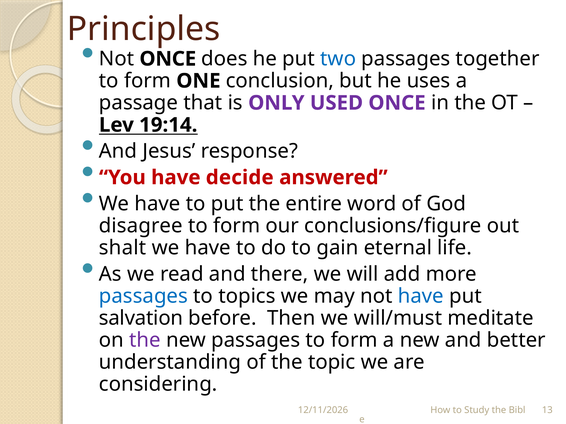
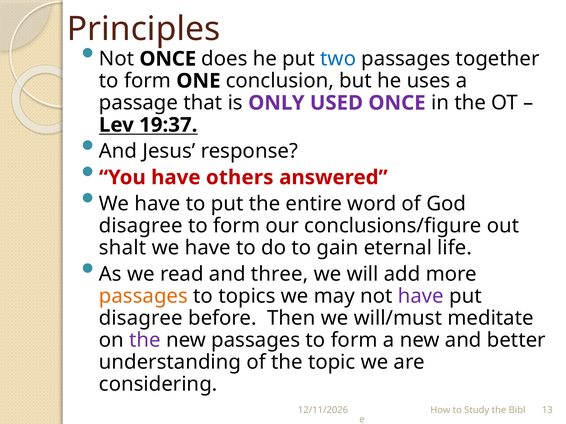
19:14: 19:14 -> 19:37
decide: decide -> others
there: there -> three
passages at (143, 296) colour: blue -> orange
have at (421, 296) colour: blue -> purple
salvation at (141, 319): salvation -> disagree
